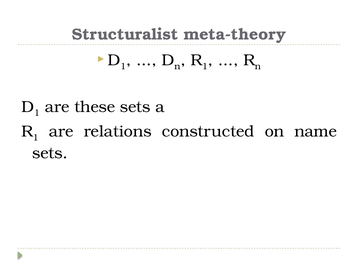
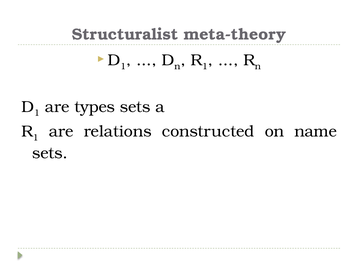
these: these -> types
